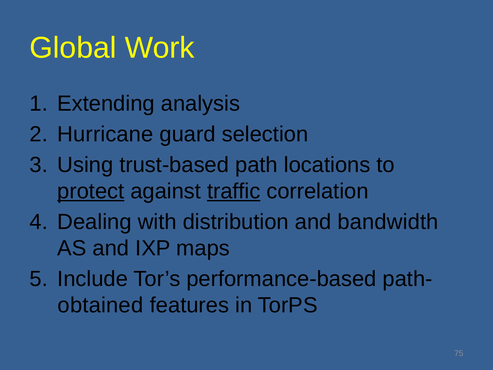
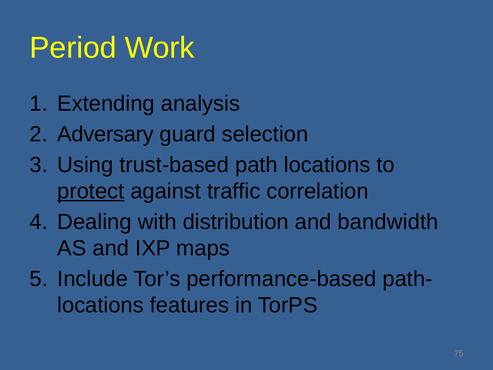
Global: Global -> Period
Hurricane: Hurricane -> Adversary
traffic underline: present -> none
obtained at (100, 305): obtained -> locations
